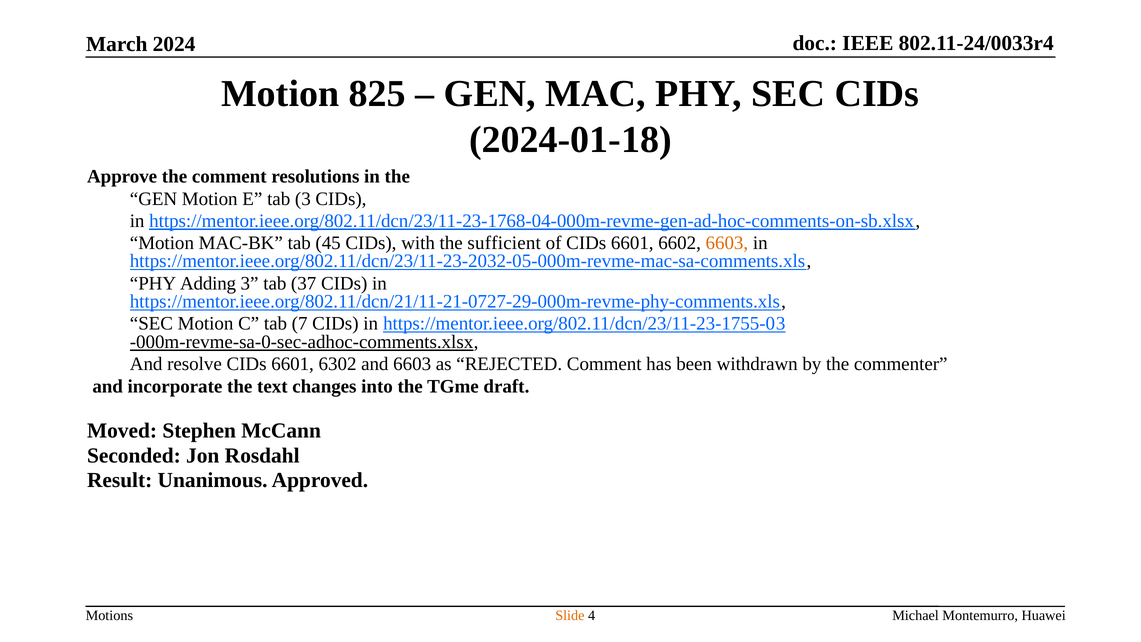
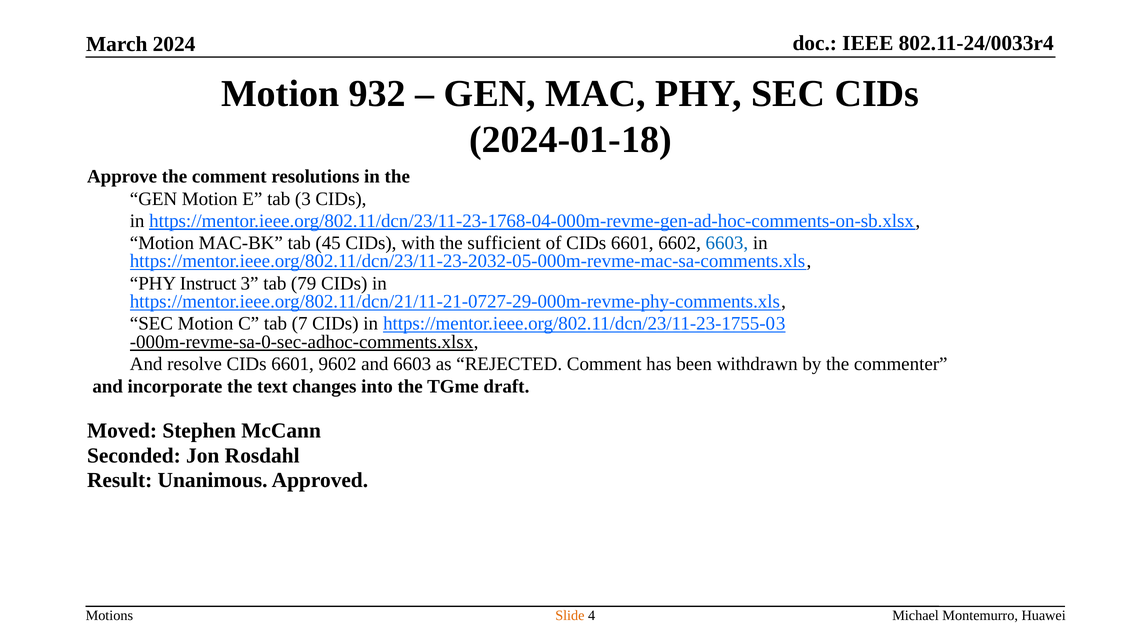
825: 825 -> 932
6603 at (727, 243) colour: orange -> blue
Adding: Adding -> Instruct
37: 37 -> 79
6302: 6302 -> 9602
